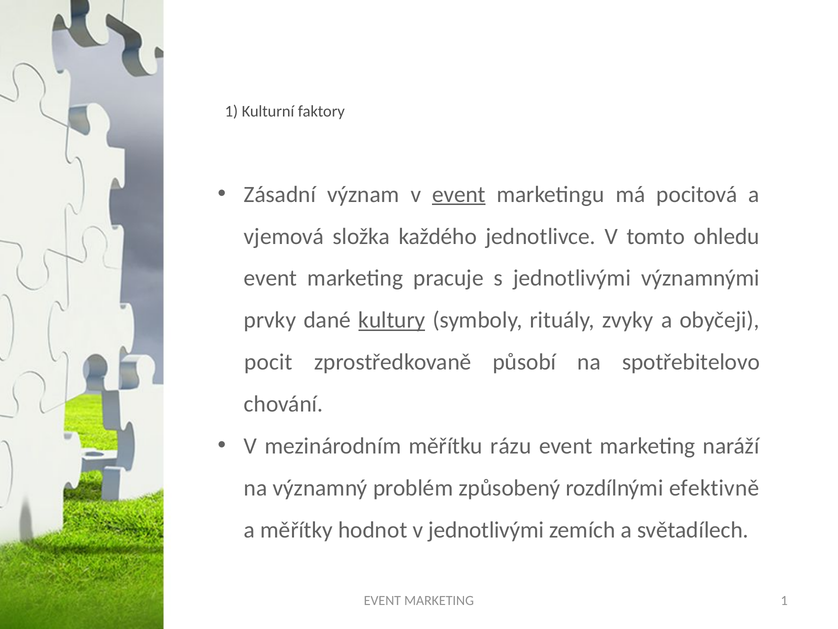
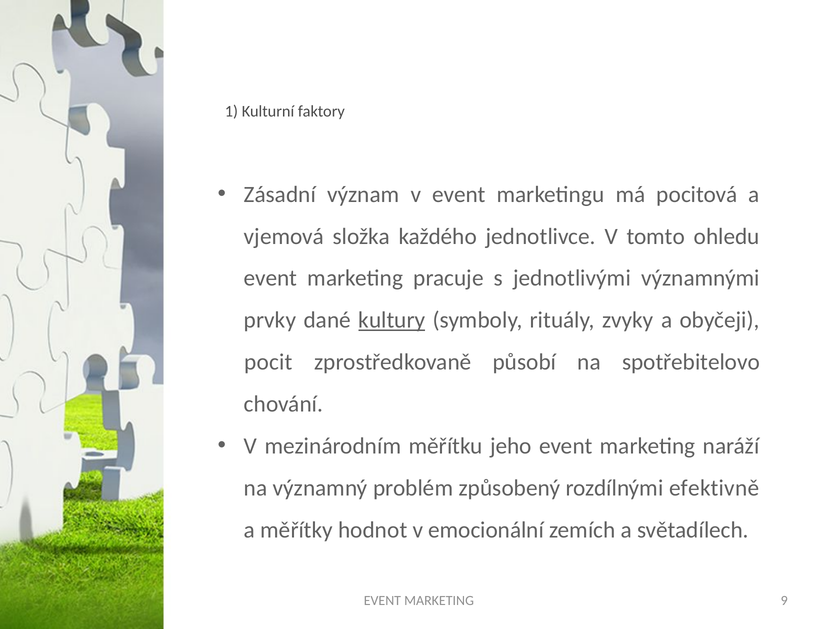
event at (459, 194) underline: present -> none
rázu: rázu -> jeho
v jednotlivými: jednotlivými -> emocionální
MARKETING 1: 1 -> 9
